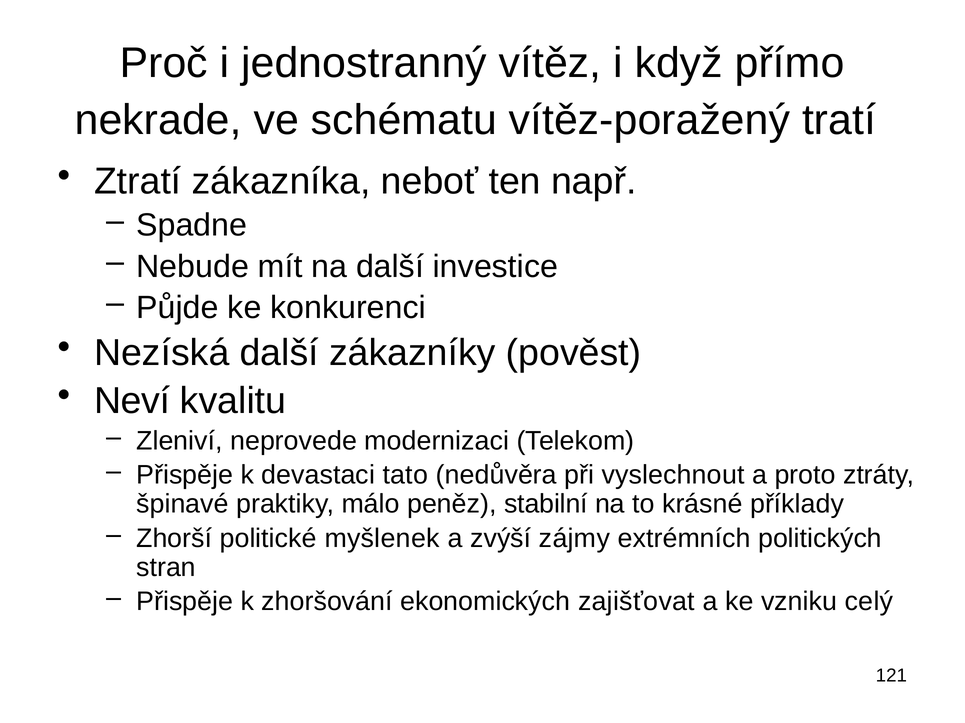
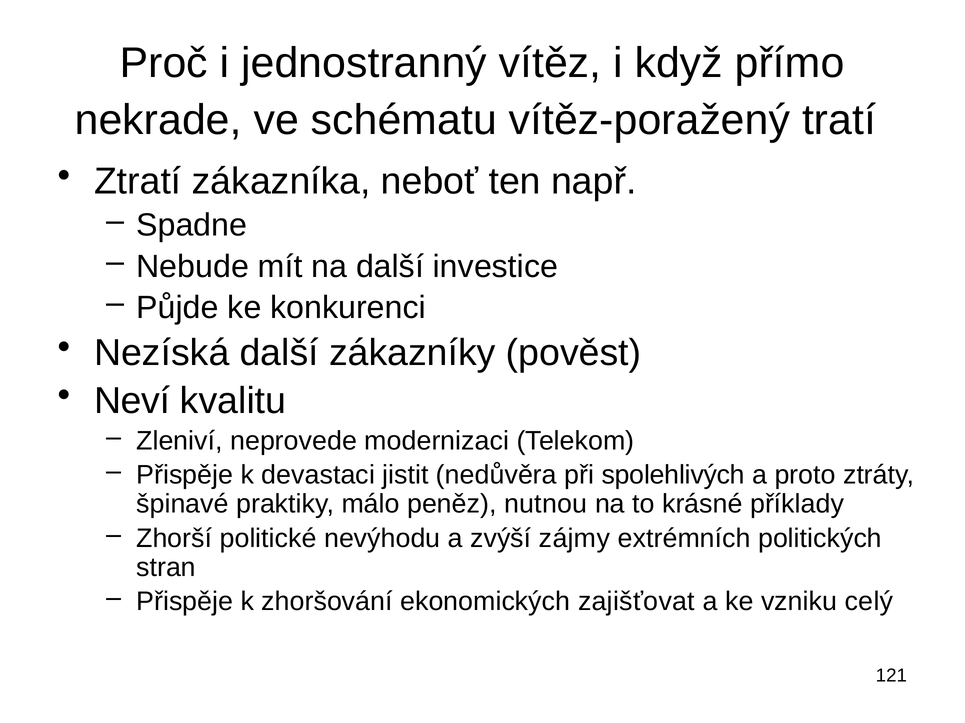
tato: tato -> jistit
vyslechnout: vyslechnout -> spolehlivých
stabilní: stabilní -> nutnou
myšlenek: myšlenek -> nevýhodu
